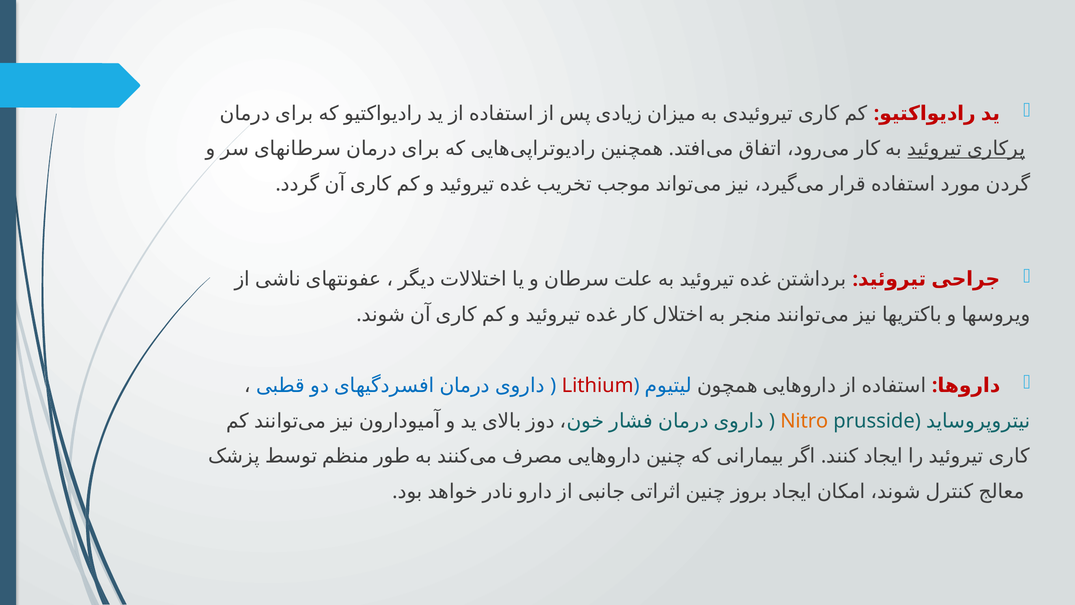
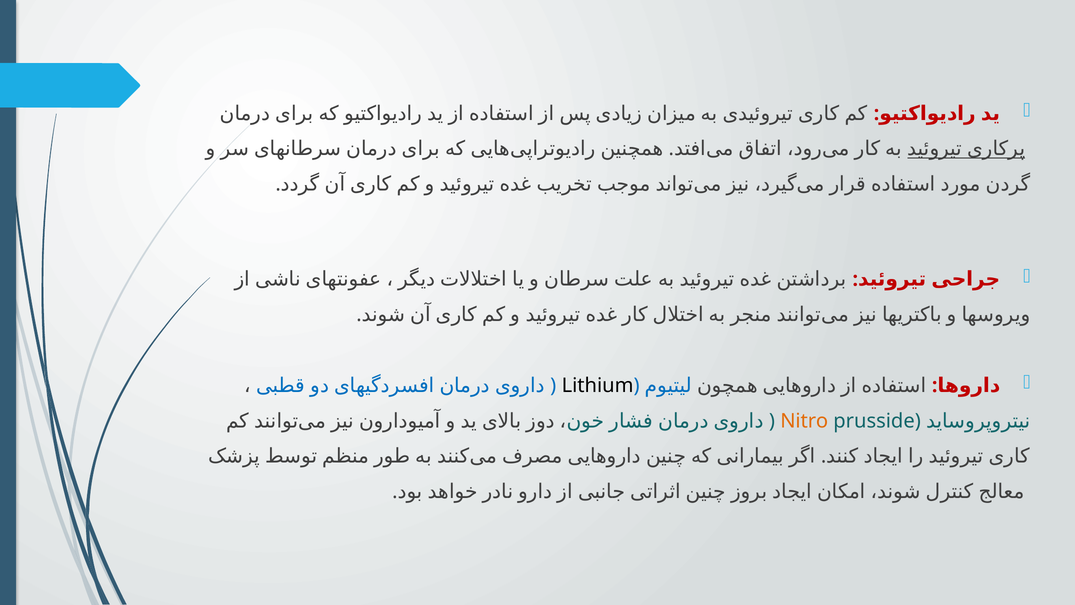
Lithium colour: red -> black
